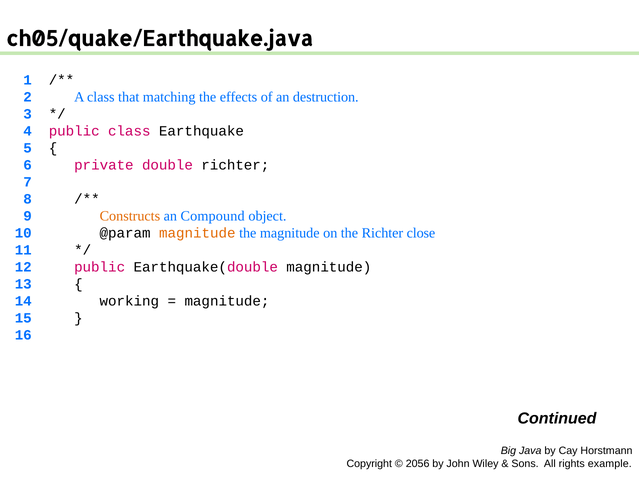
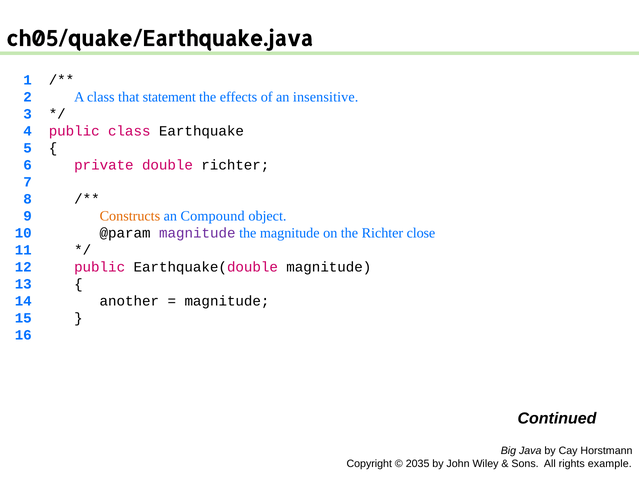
matching: matching -> statement
destruction: destruction -> insensitive
magnitude at (197, 233) colour: orange -> purple
working: working -> another
2056: 2056 -> 2035
